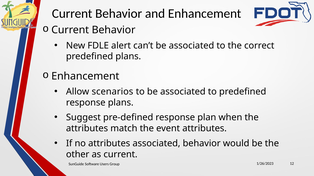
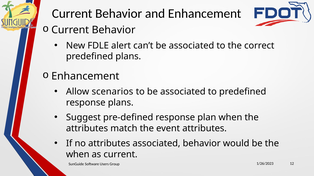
other at (78, 155): other -> when
